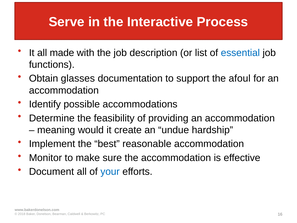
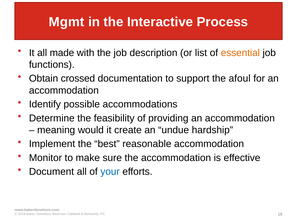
Serve: Serve -> Mgmt
essential colour: blue -> orange
glasses: glasses -> crossed
